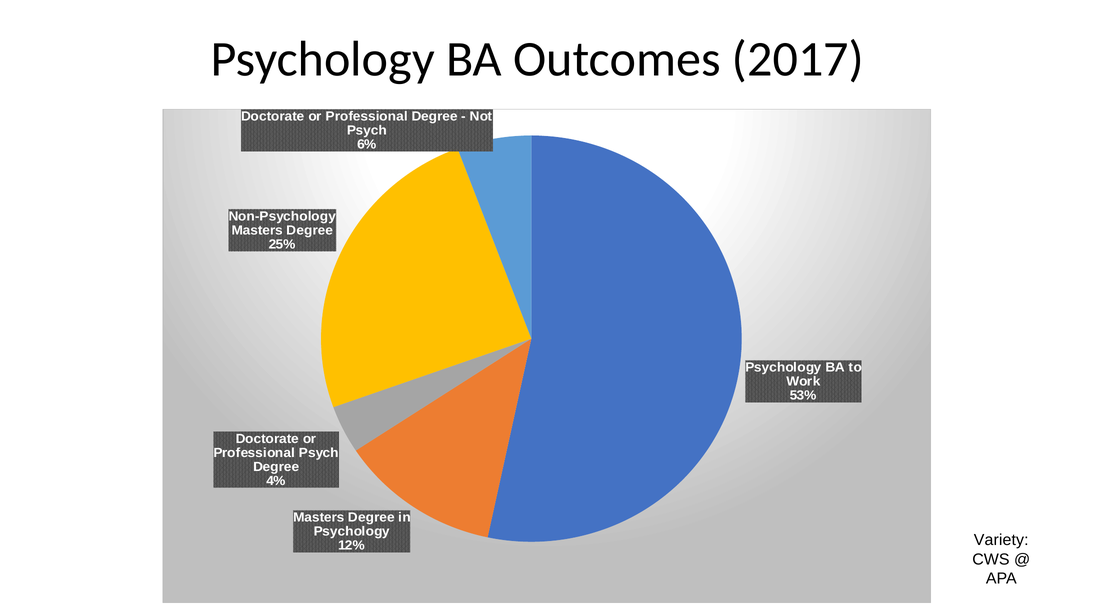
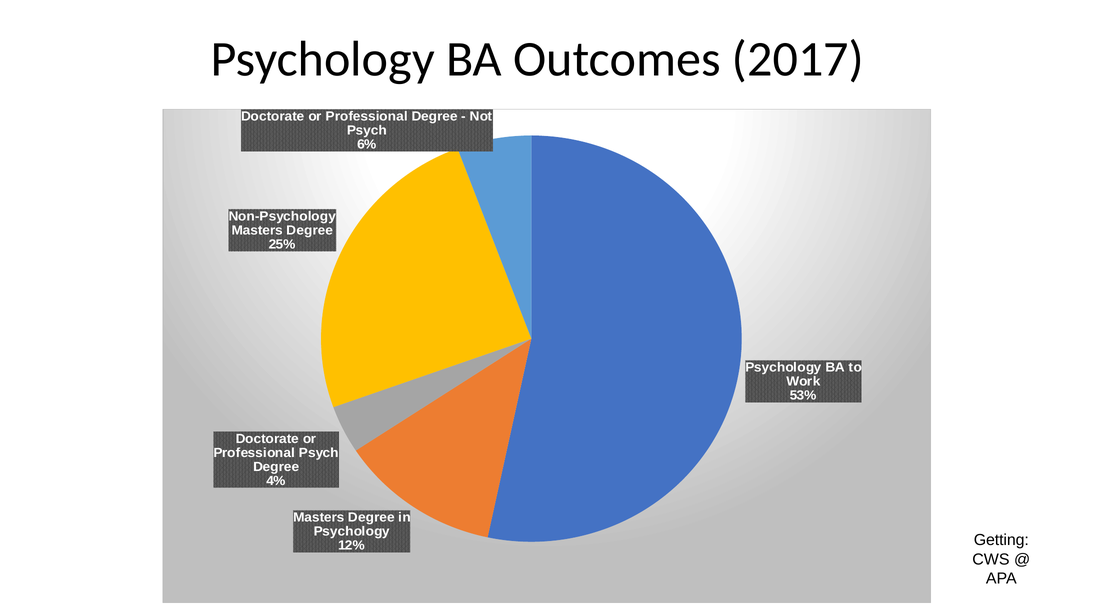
Variety: Variety -> Getting
